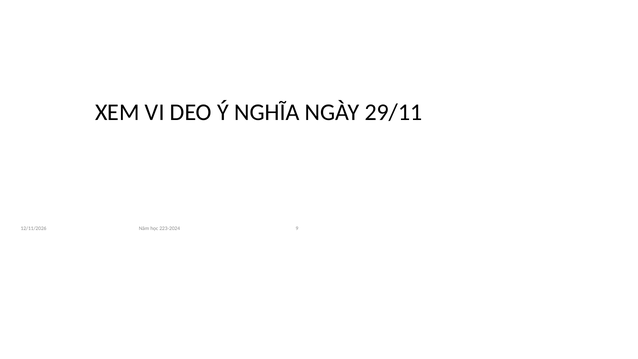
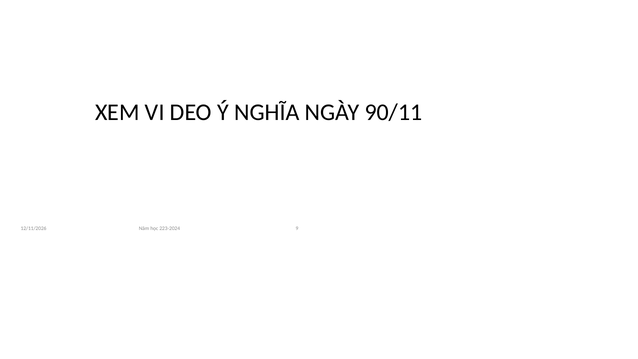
29/11: 29/11 -> 90/11
